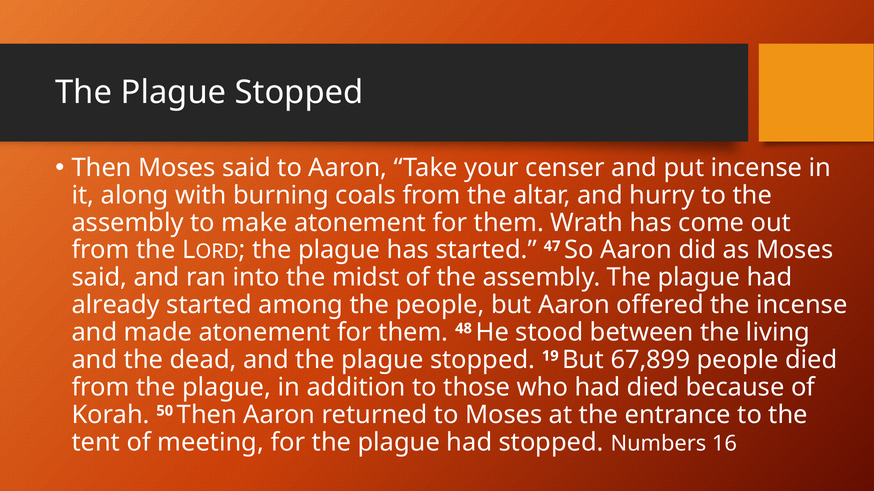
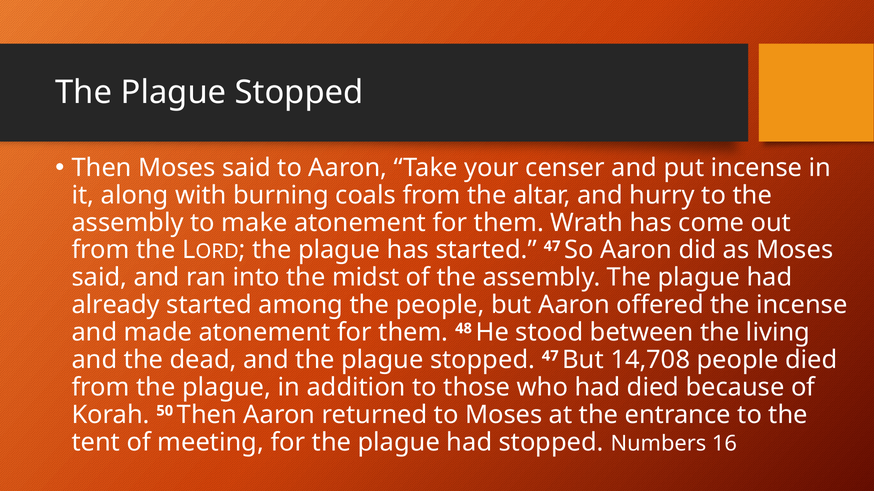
stopped 19: 19 -> 47
67,899: 67,899 -> 14,708
